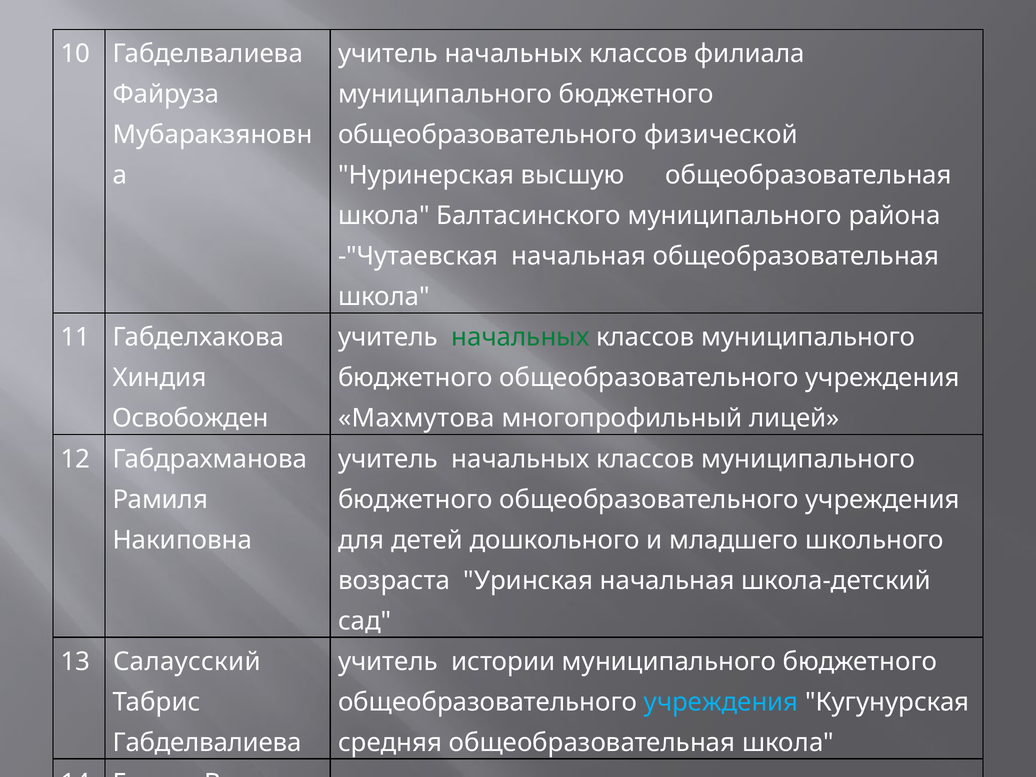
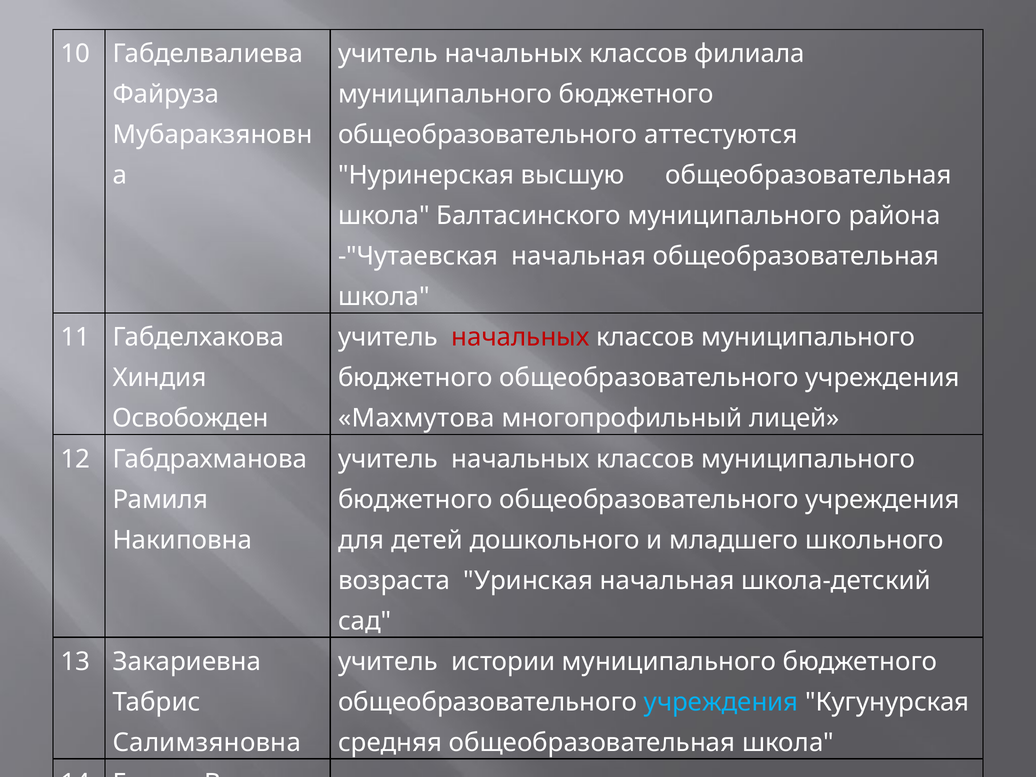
физической: физической -> аттестуются
начальных at (520, 337) colour: green -> red
Салаусский: Салаусский -> Закариевна
Габделвалиева at (207, 743): Габделвалиева -> Салимзяновна
